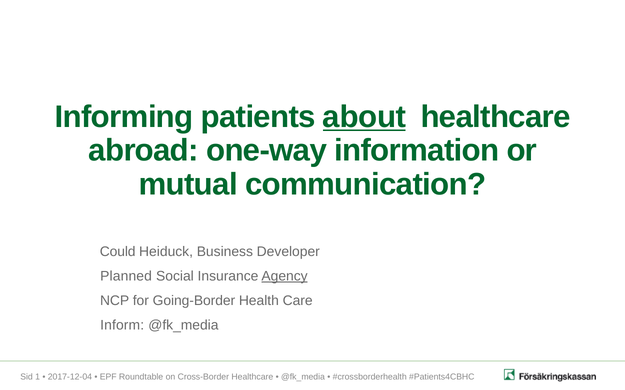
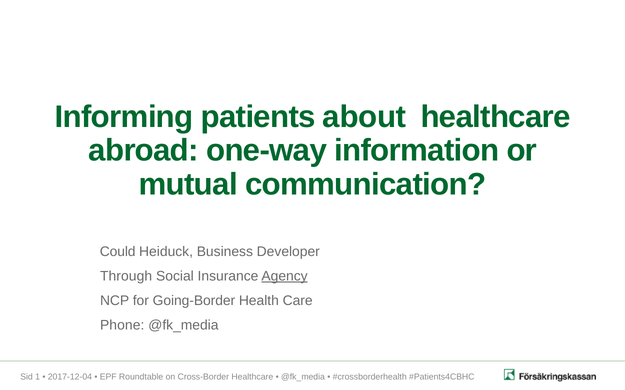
about underline: present -> none
Planned: Planned -> Through
Inform: Inform -> Phone
